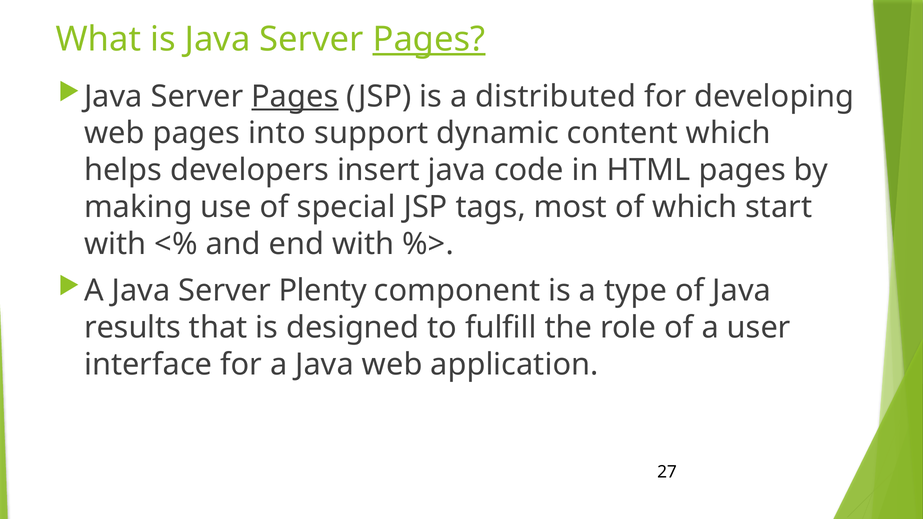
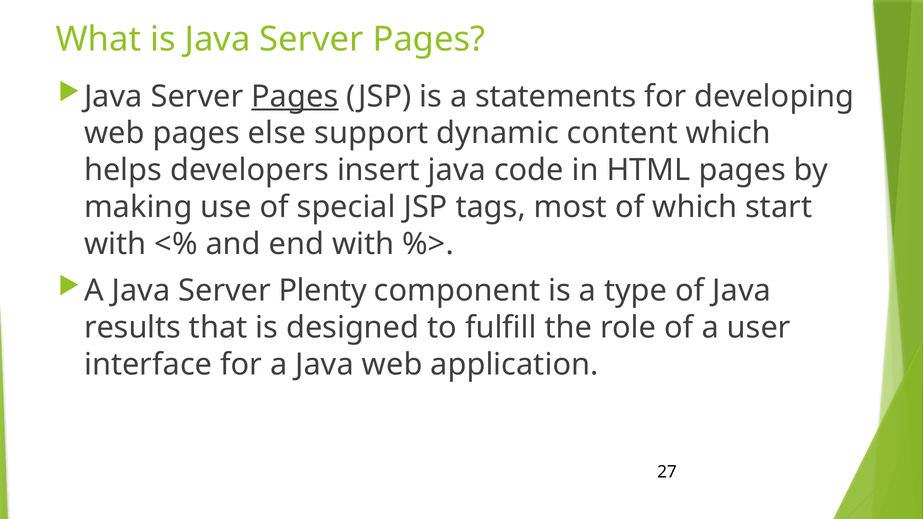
Pages at (429, 39) underline: present -> none
distributed: distributed -> statements
into: into -> else
